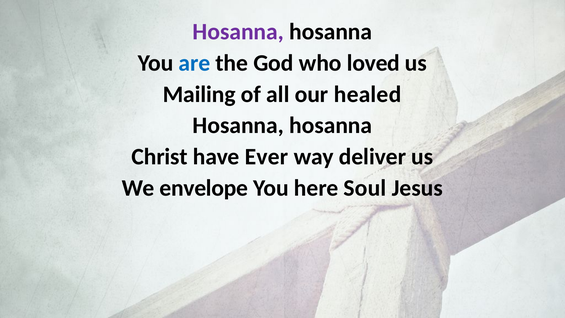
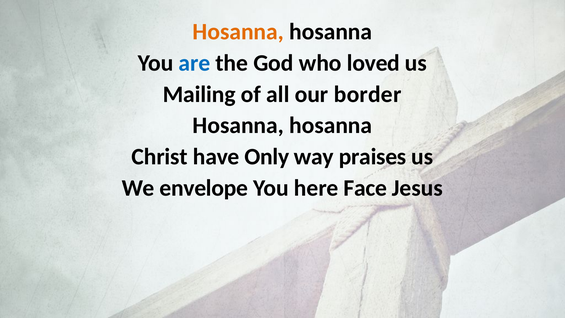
Hosanna at (238, 32) colour: purple -> orange
healed: healed -> border
Ever: Ever -> Only
deliver: deliver -> praises
Soul: Soul -> Face
